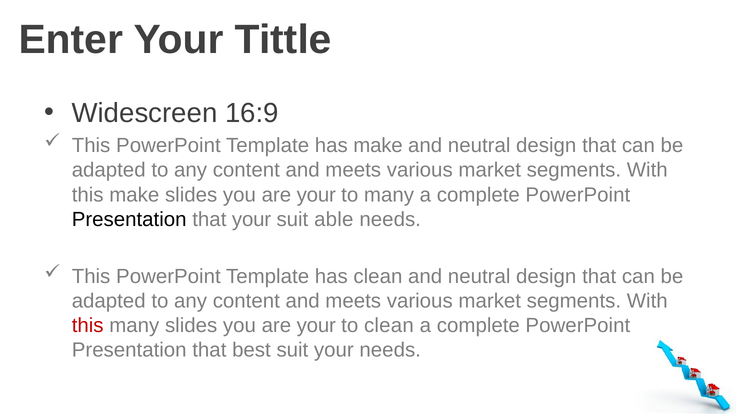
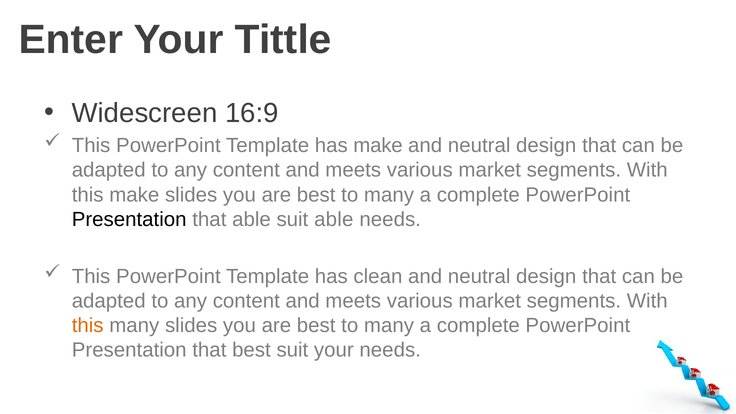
your at (316, 195): your -> best
that your: your -> able
this at (88, 326) colour: red -> orange
your at (316, 326): your -> best
clean at (389, 326): clean -> many
